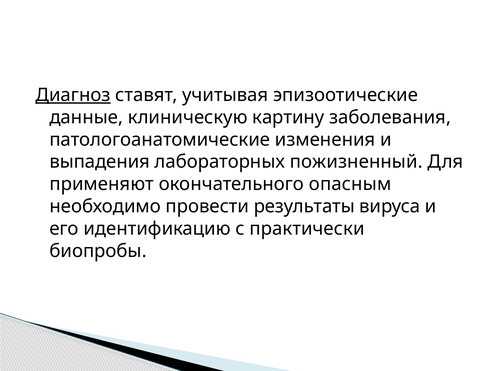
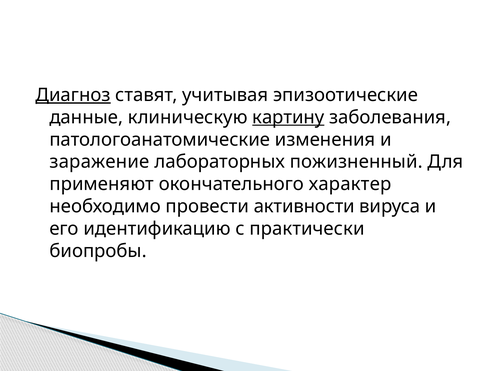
картину underline: none -> present
выпадения: выпадения -> заражение
опасным: опасным -> характер
результаты: результаты -> активности
